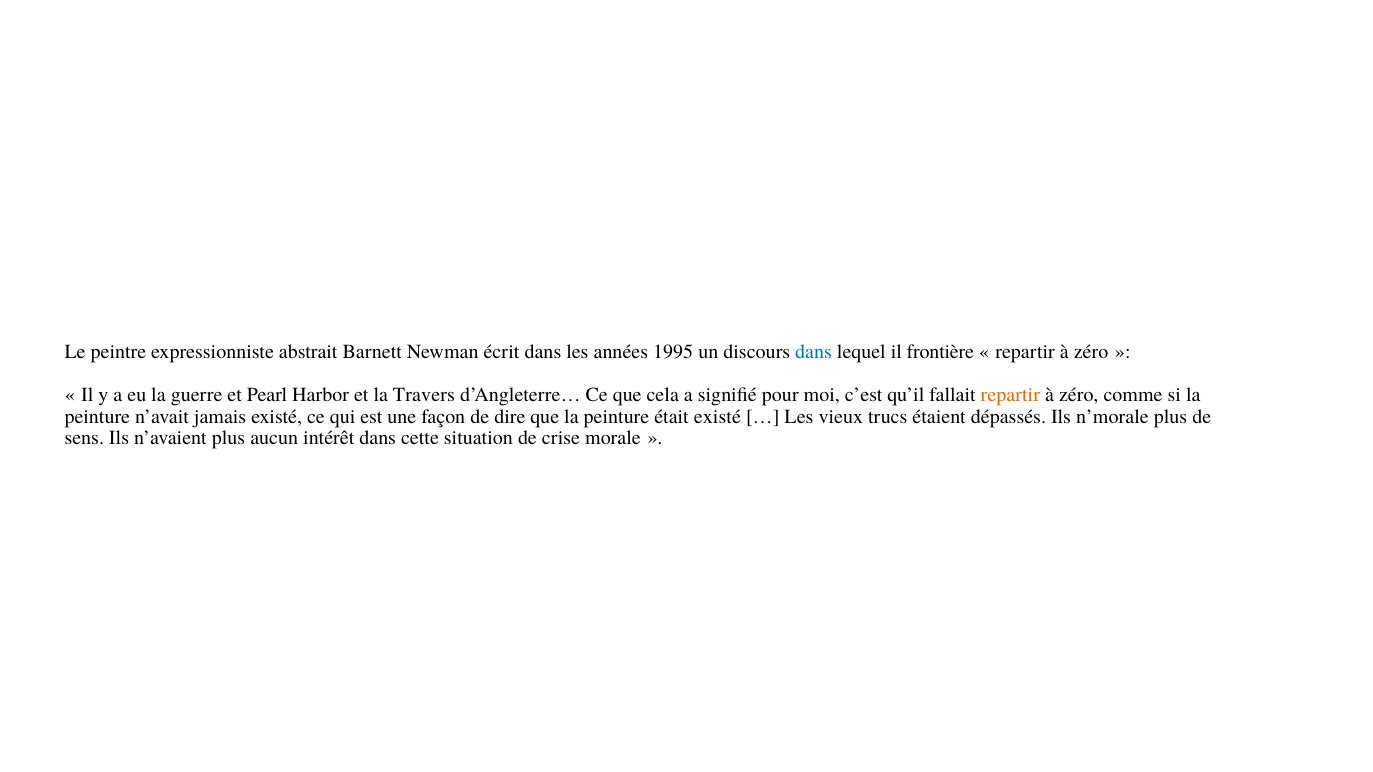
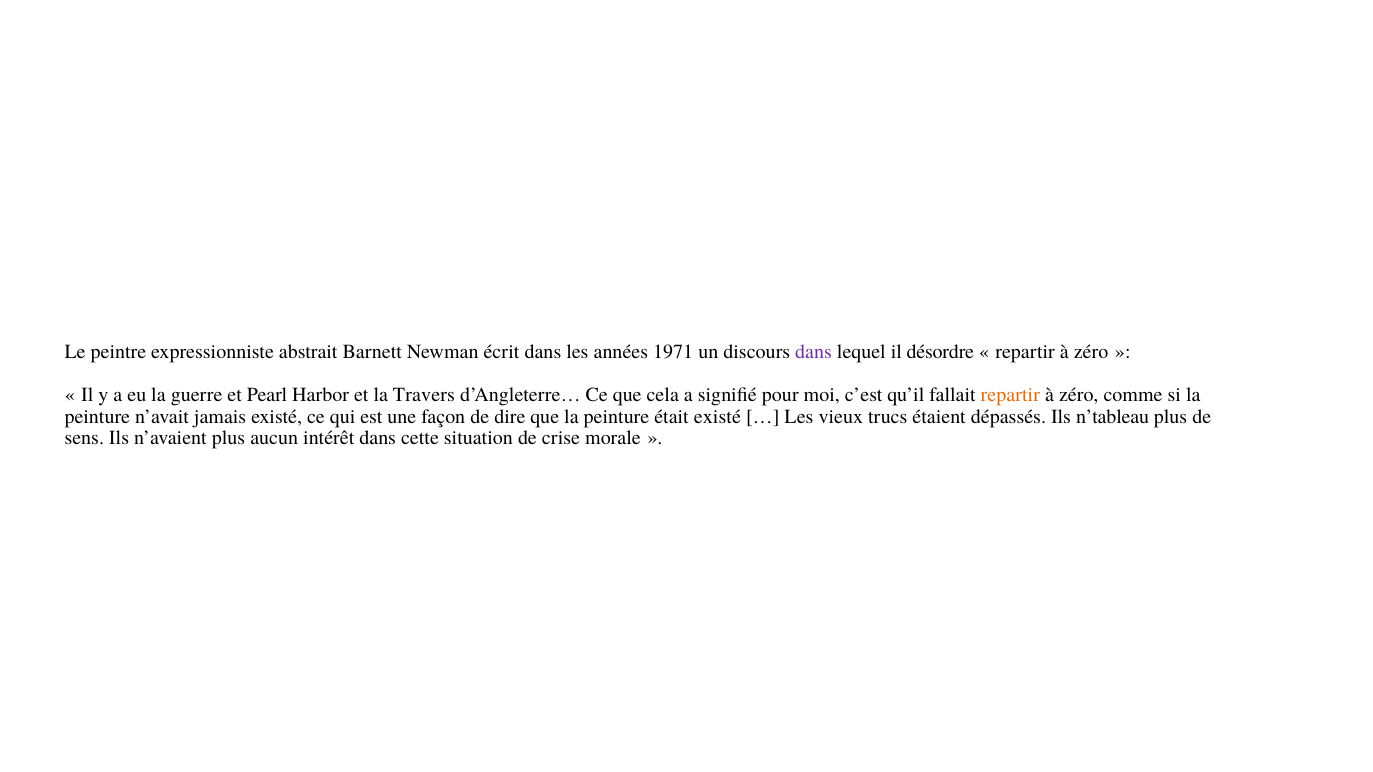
1995: 1995 -> 1971
dans at (814, 352) colour: blue -> purple
frontière: frontière -> désordre
n’morale: n’morale -> n’tableau
